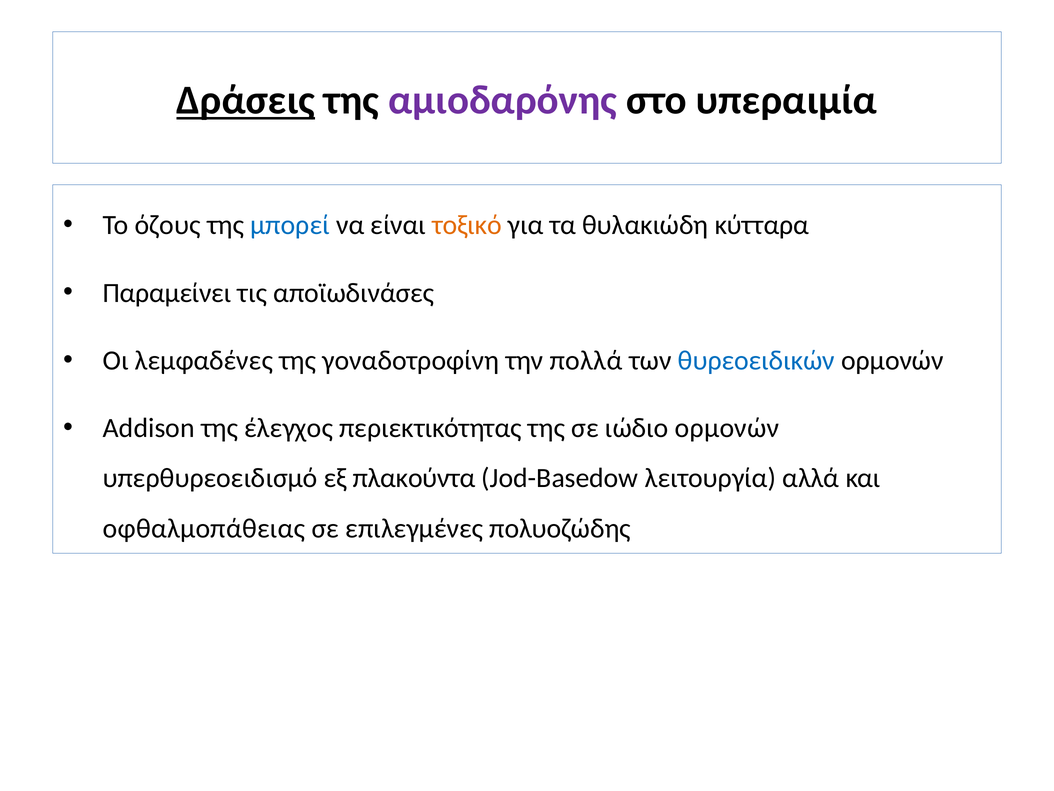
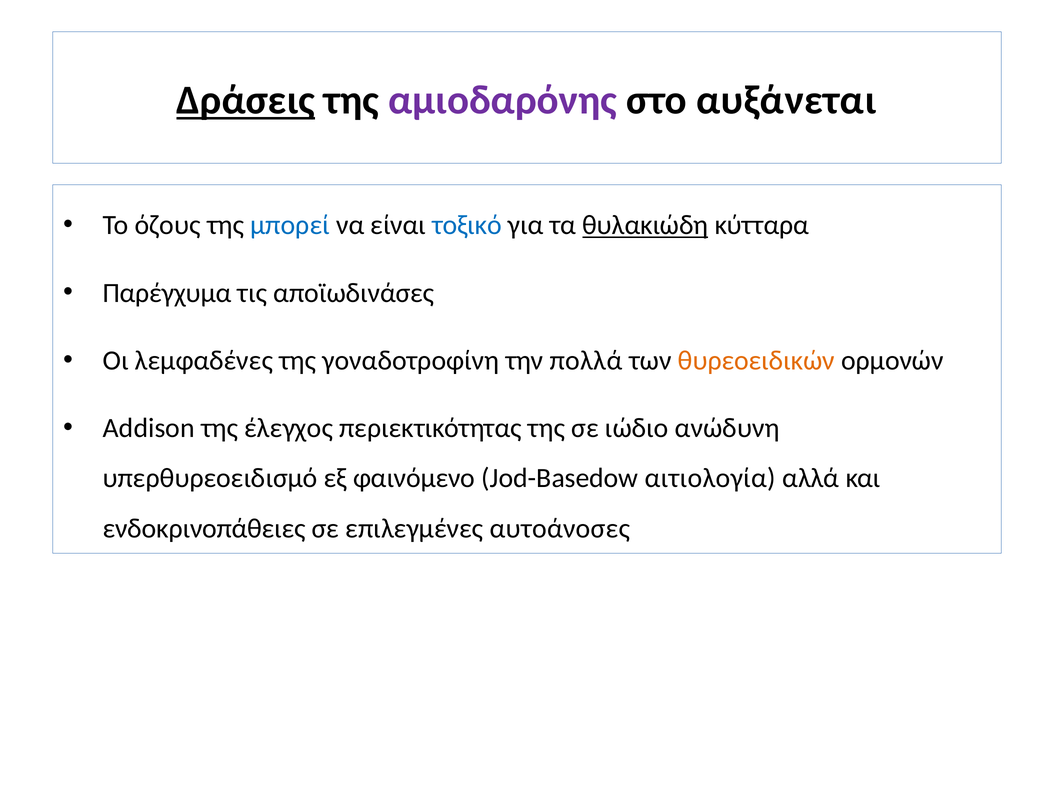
υπεραιμία: υπεραιμία -> αυξάνεται
τοξικό colour: orange -> blue
θυλακιώδη underline: none -> present
Παραμείνει: Παραμείνει -> Παρέγχυμα
θυρεοειδικών colour: blue -> orange
ιώδιο ορμονών: ορμονών -> ανώδυνη
πλακούντα: πλακούντα -> φαινόμενο
λειτουργία: λειτουργία -> αιτιολογία
οφθαλμοπάθειας: οφθαλμοπάθειας -> ενδοκρινοπάθειες
πολυοζώδης: πολυοζώδης -> αυτοάνοσες
